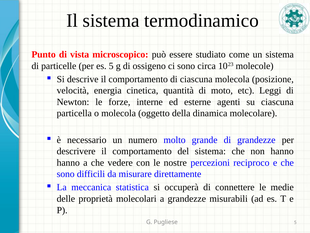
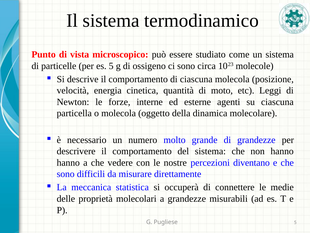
reciproco: reciproco -> diventano
